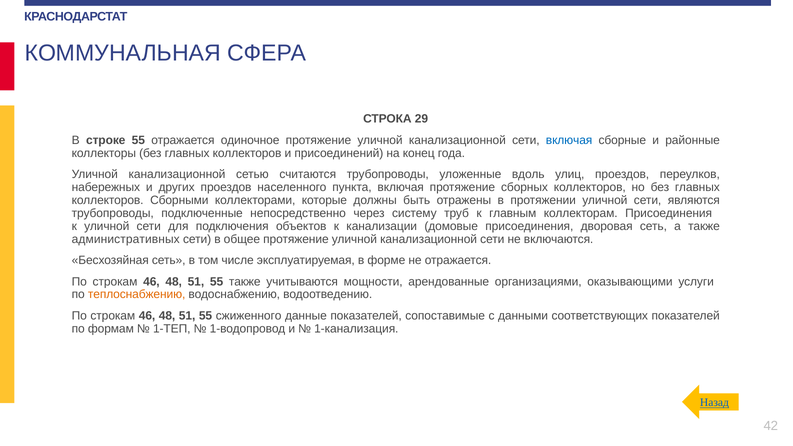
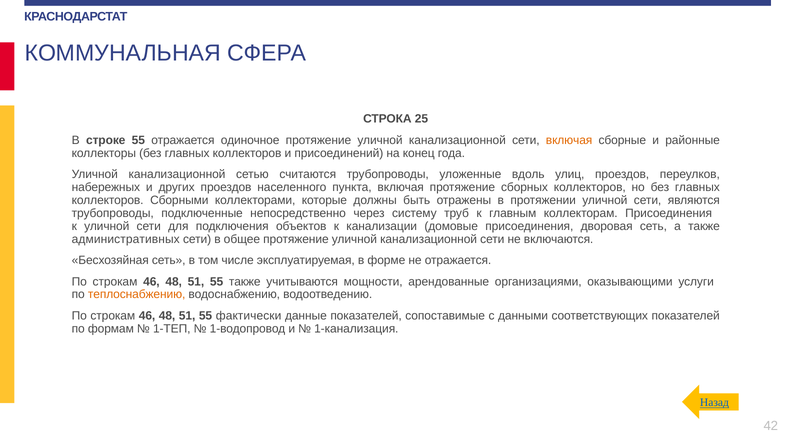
29: 29 -> 25
включая at (569, 140) colour: blue -> orange
сжиженного: сжиженного -> фактически
